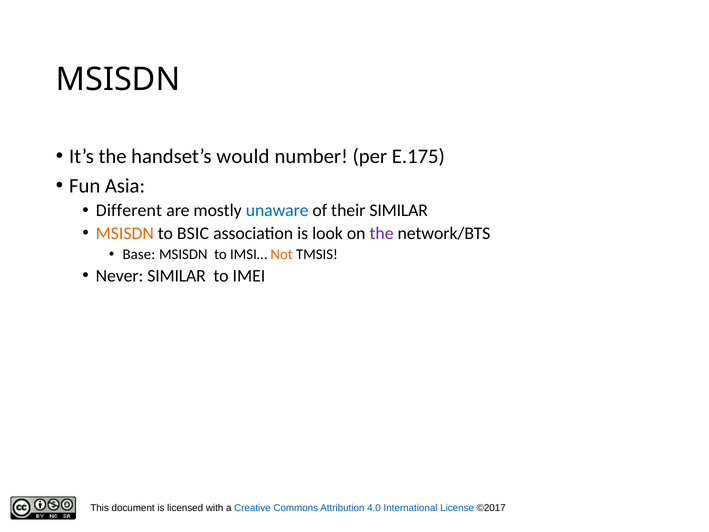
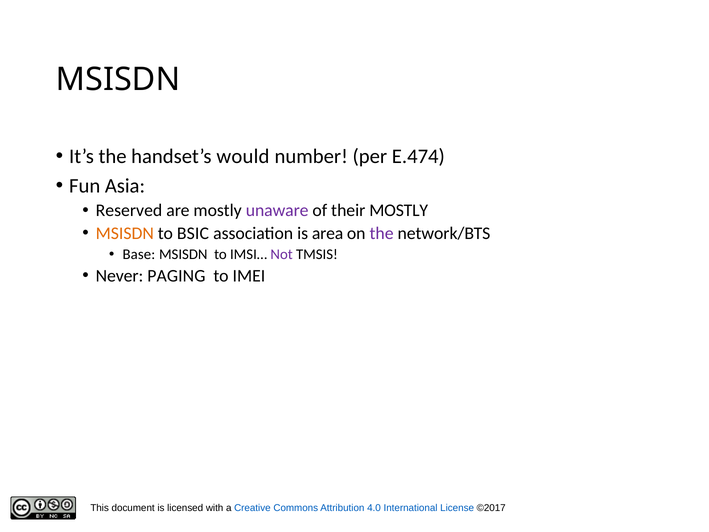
E.175: E.175 -> E.474
Different: Different -> Reserved
unaware colour: blue -> purple
their SIMILAR: SIMILAR -> MOSTLY
look: look -> area
Not colour: orange -> purple
Never SIMILAR: SIMILAR -> PAGING
